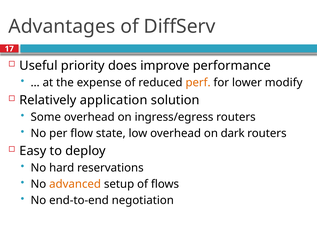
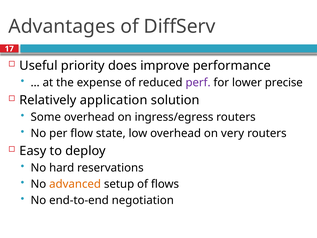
perf colour: orange -> purple
modify: modify -> precise
dark: dark -> very
